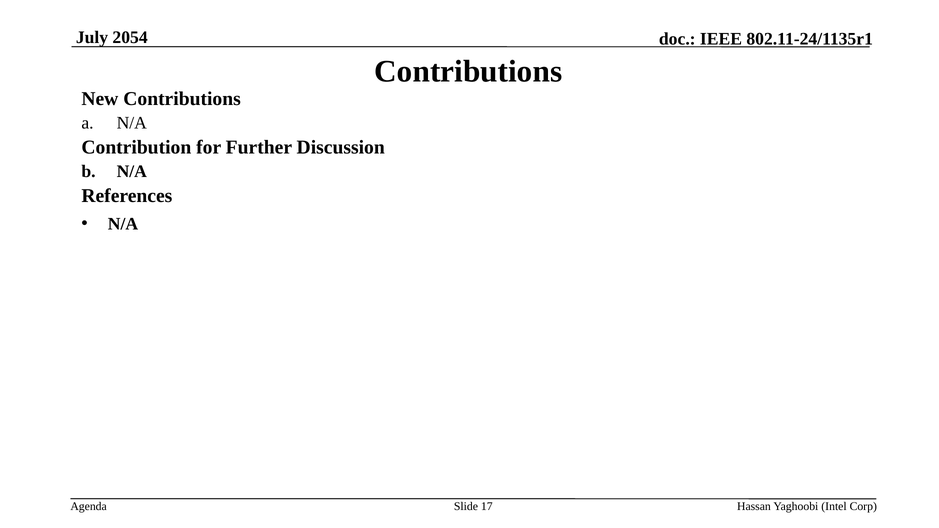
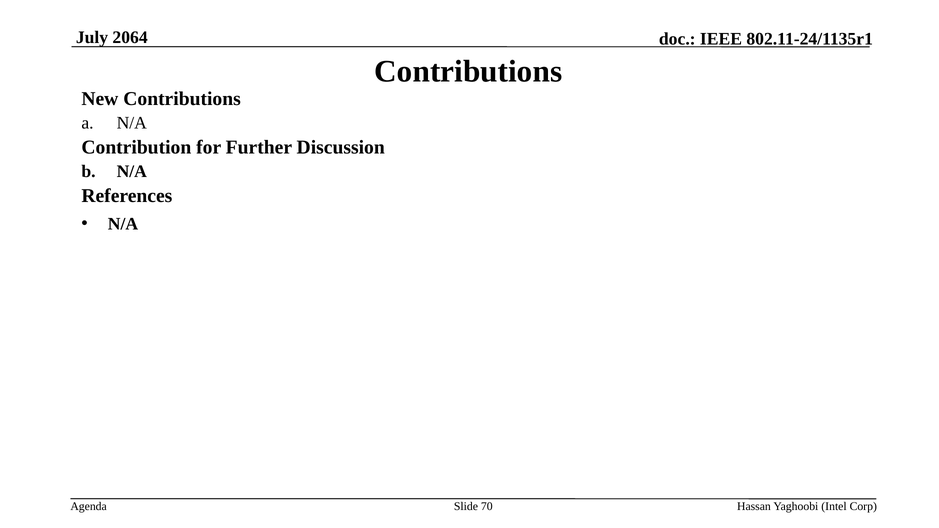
2054: 2054 -> 2064
17: 17 -> 70
